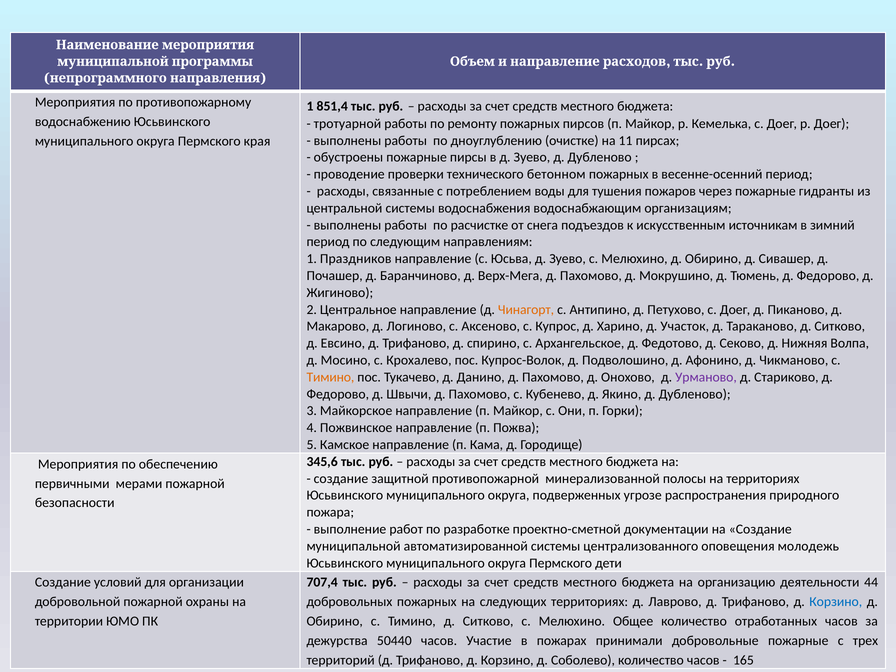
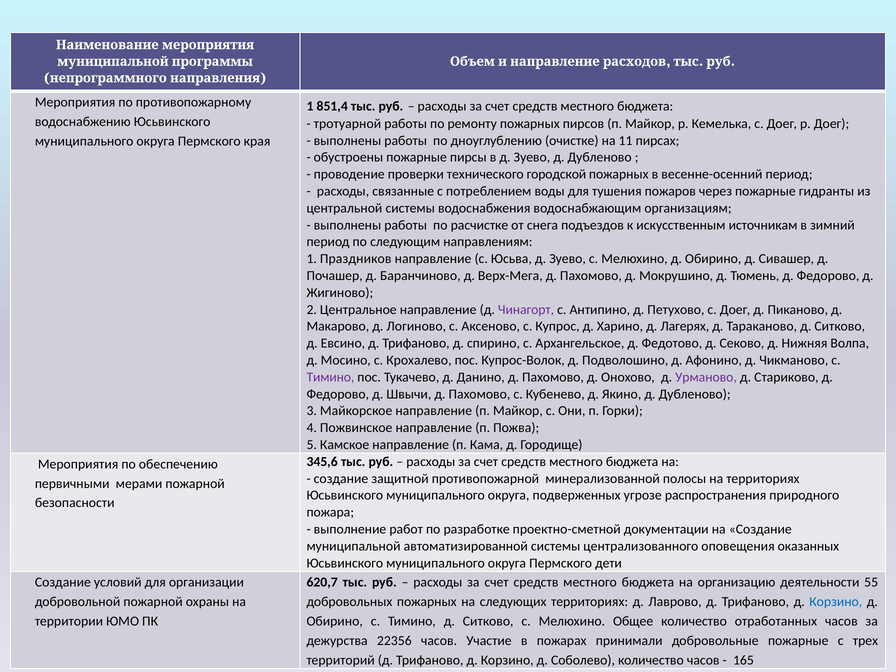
бетонном: бетонном -> городской
Чинагорт colour: orange -> purple
Участок: Участок -> Лагерях
Тимино at (330, 377) colour: orange -> purple
молодежь: молодежь -> оказанных
707,4: 707,4 -> 620,7
44: 44 -> 55
50440: 50440 -> 22356
